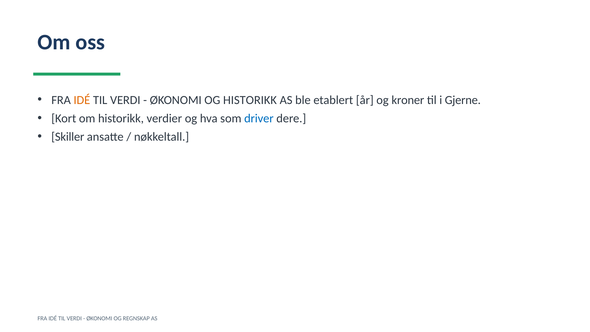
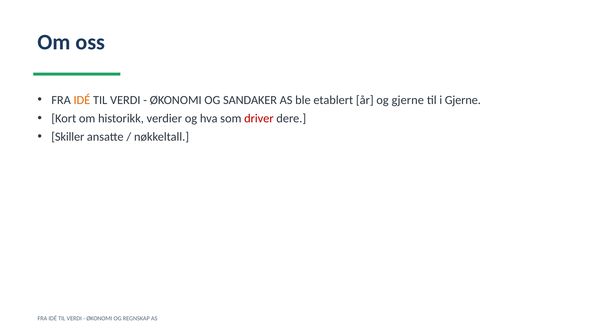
OG HISTORIKK: HISTORIKK -> SANDAKER
og kroner: kroner -> gjerne
driver colour: blue -> red
